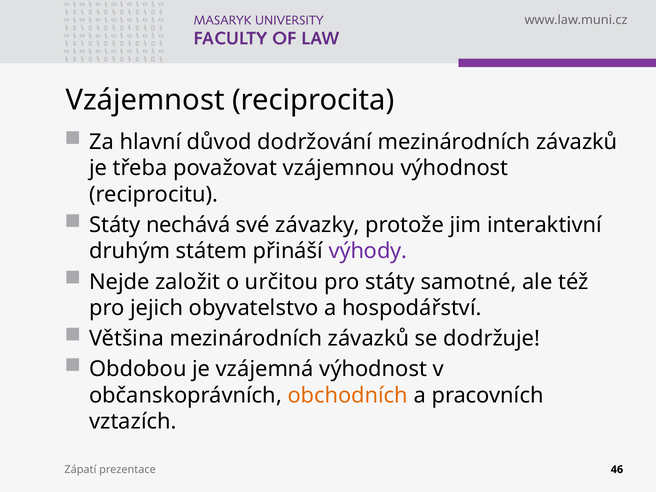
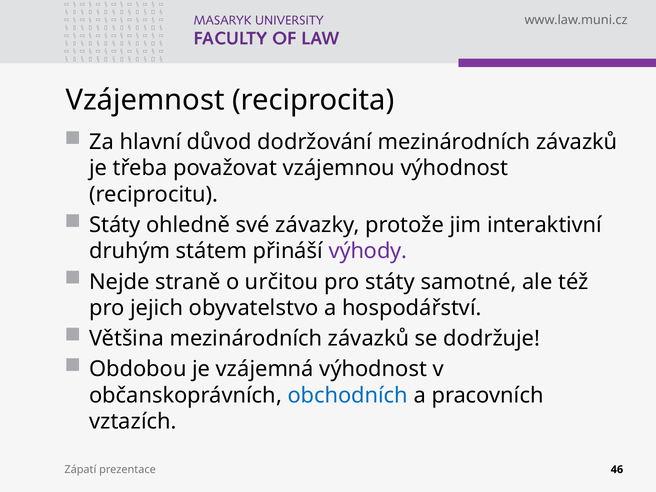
nechává: nechává -> ohledně
založit: založit -> straně
obchodních colour: orange -> blue
